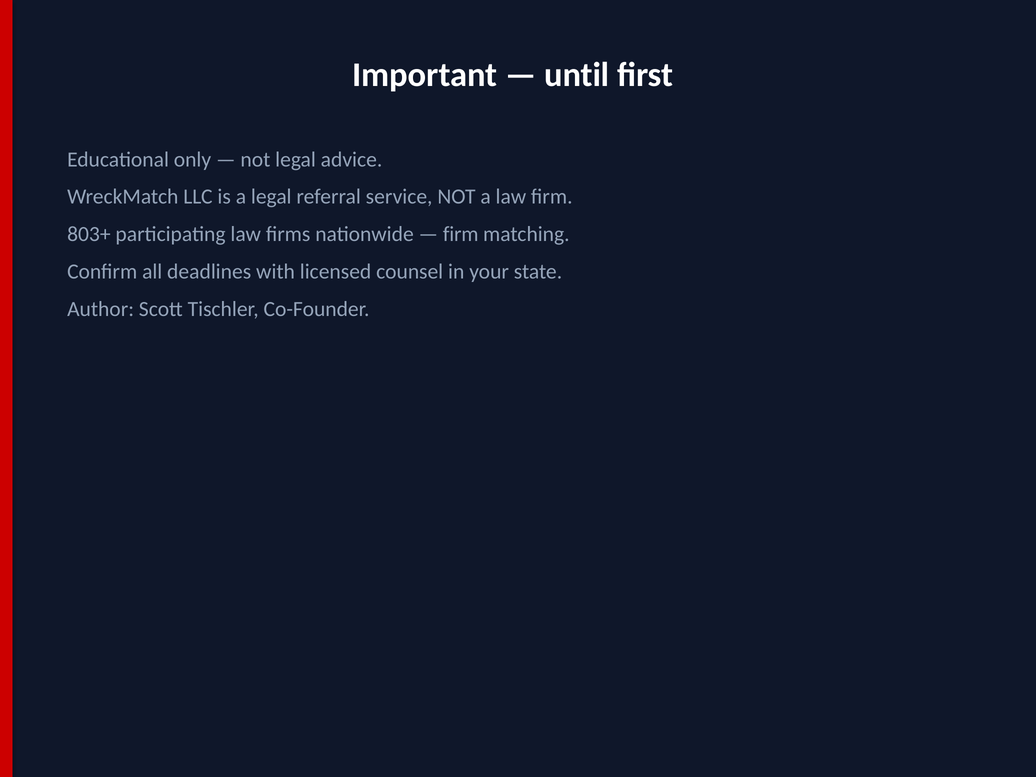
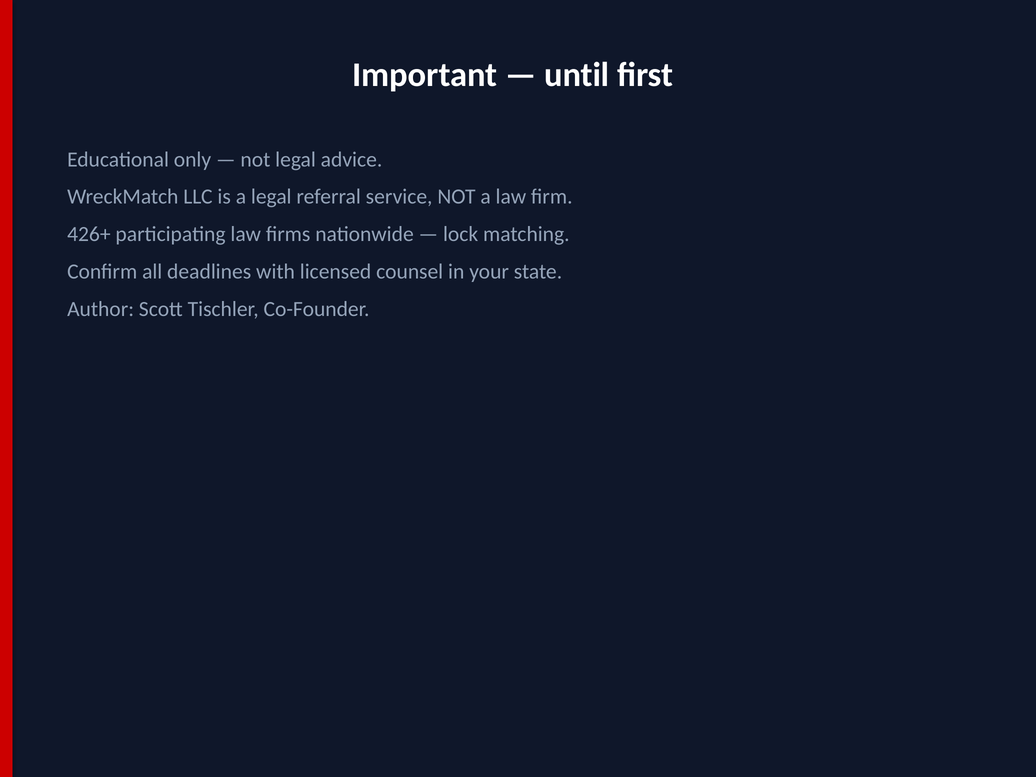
803+: 803+ -> 426+
firm at (461, 234): firm -> lock
